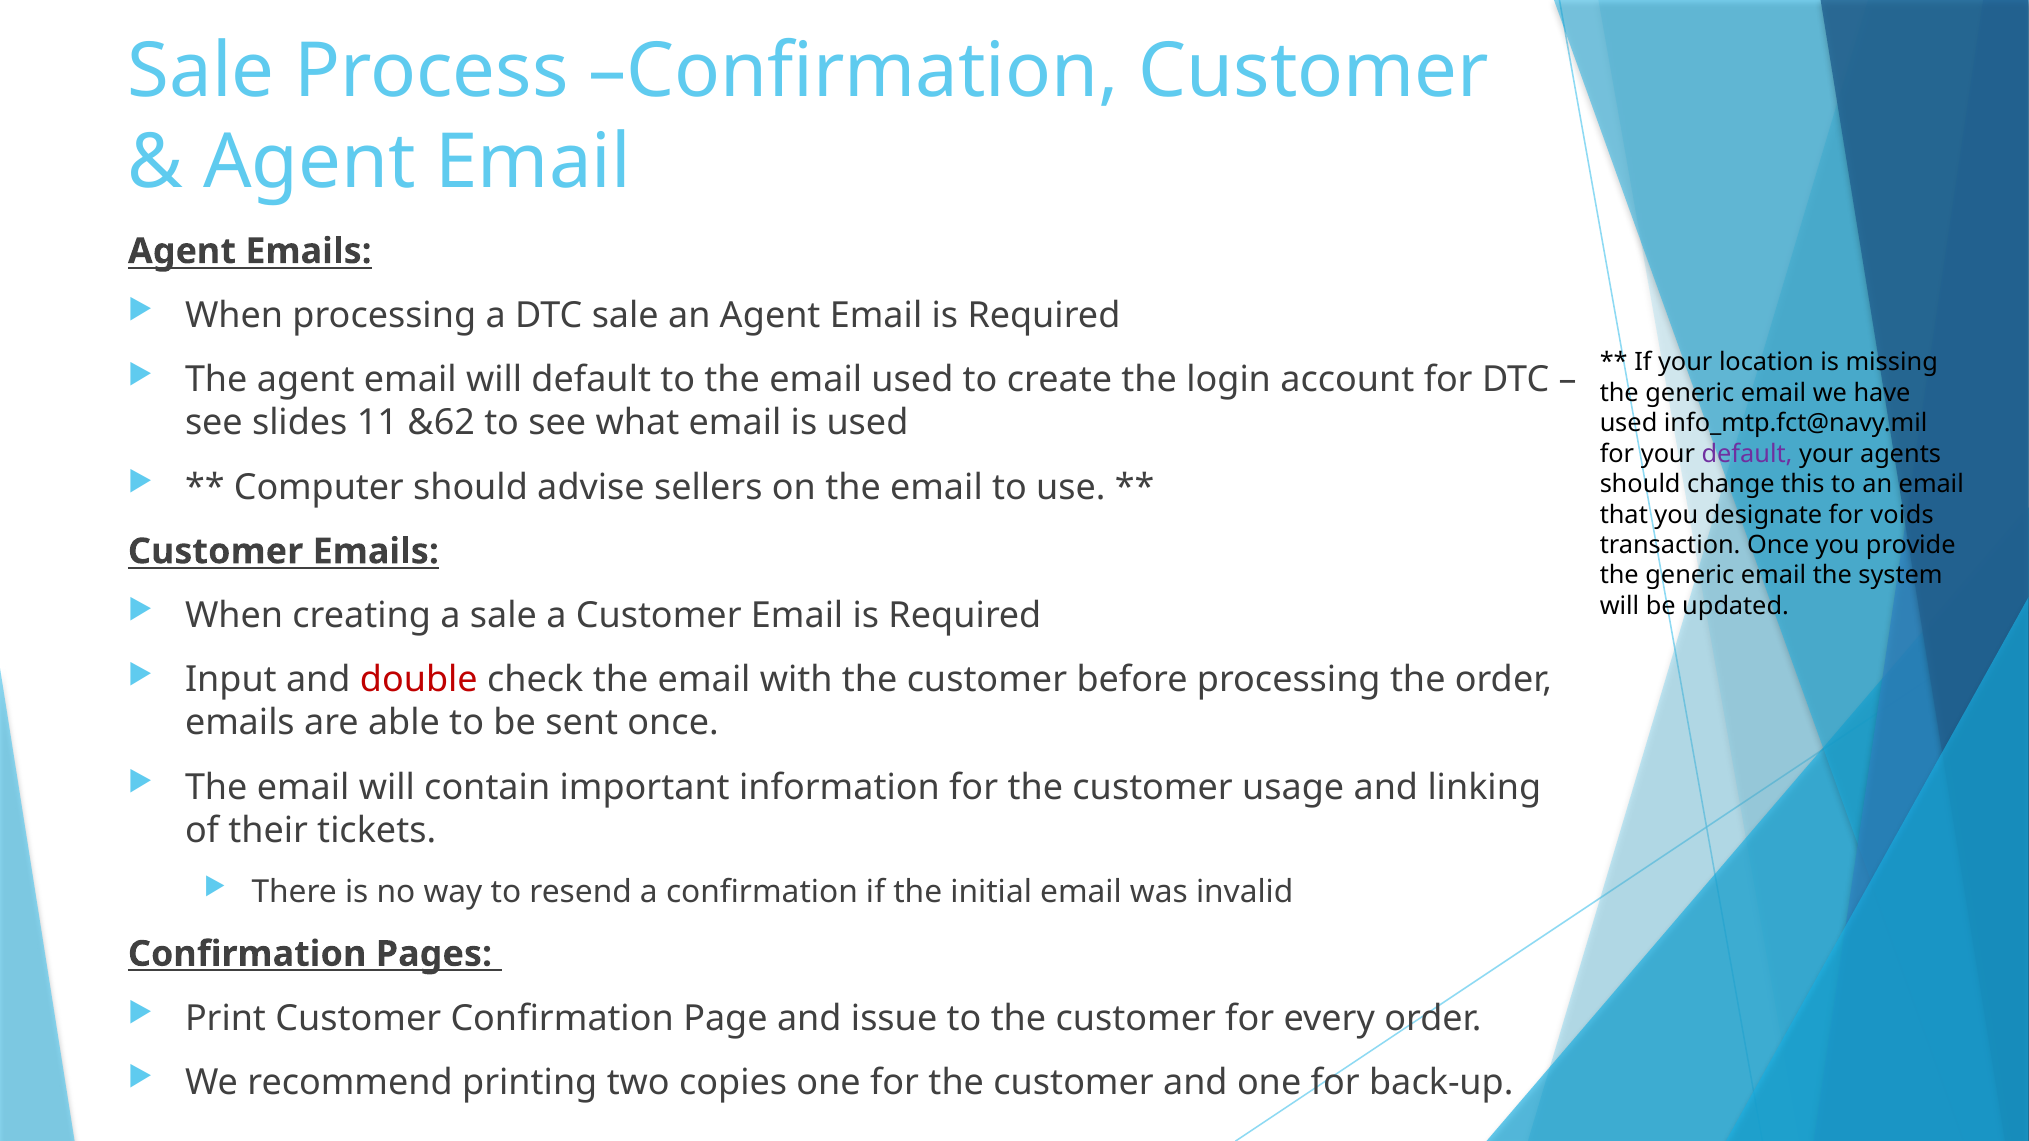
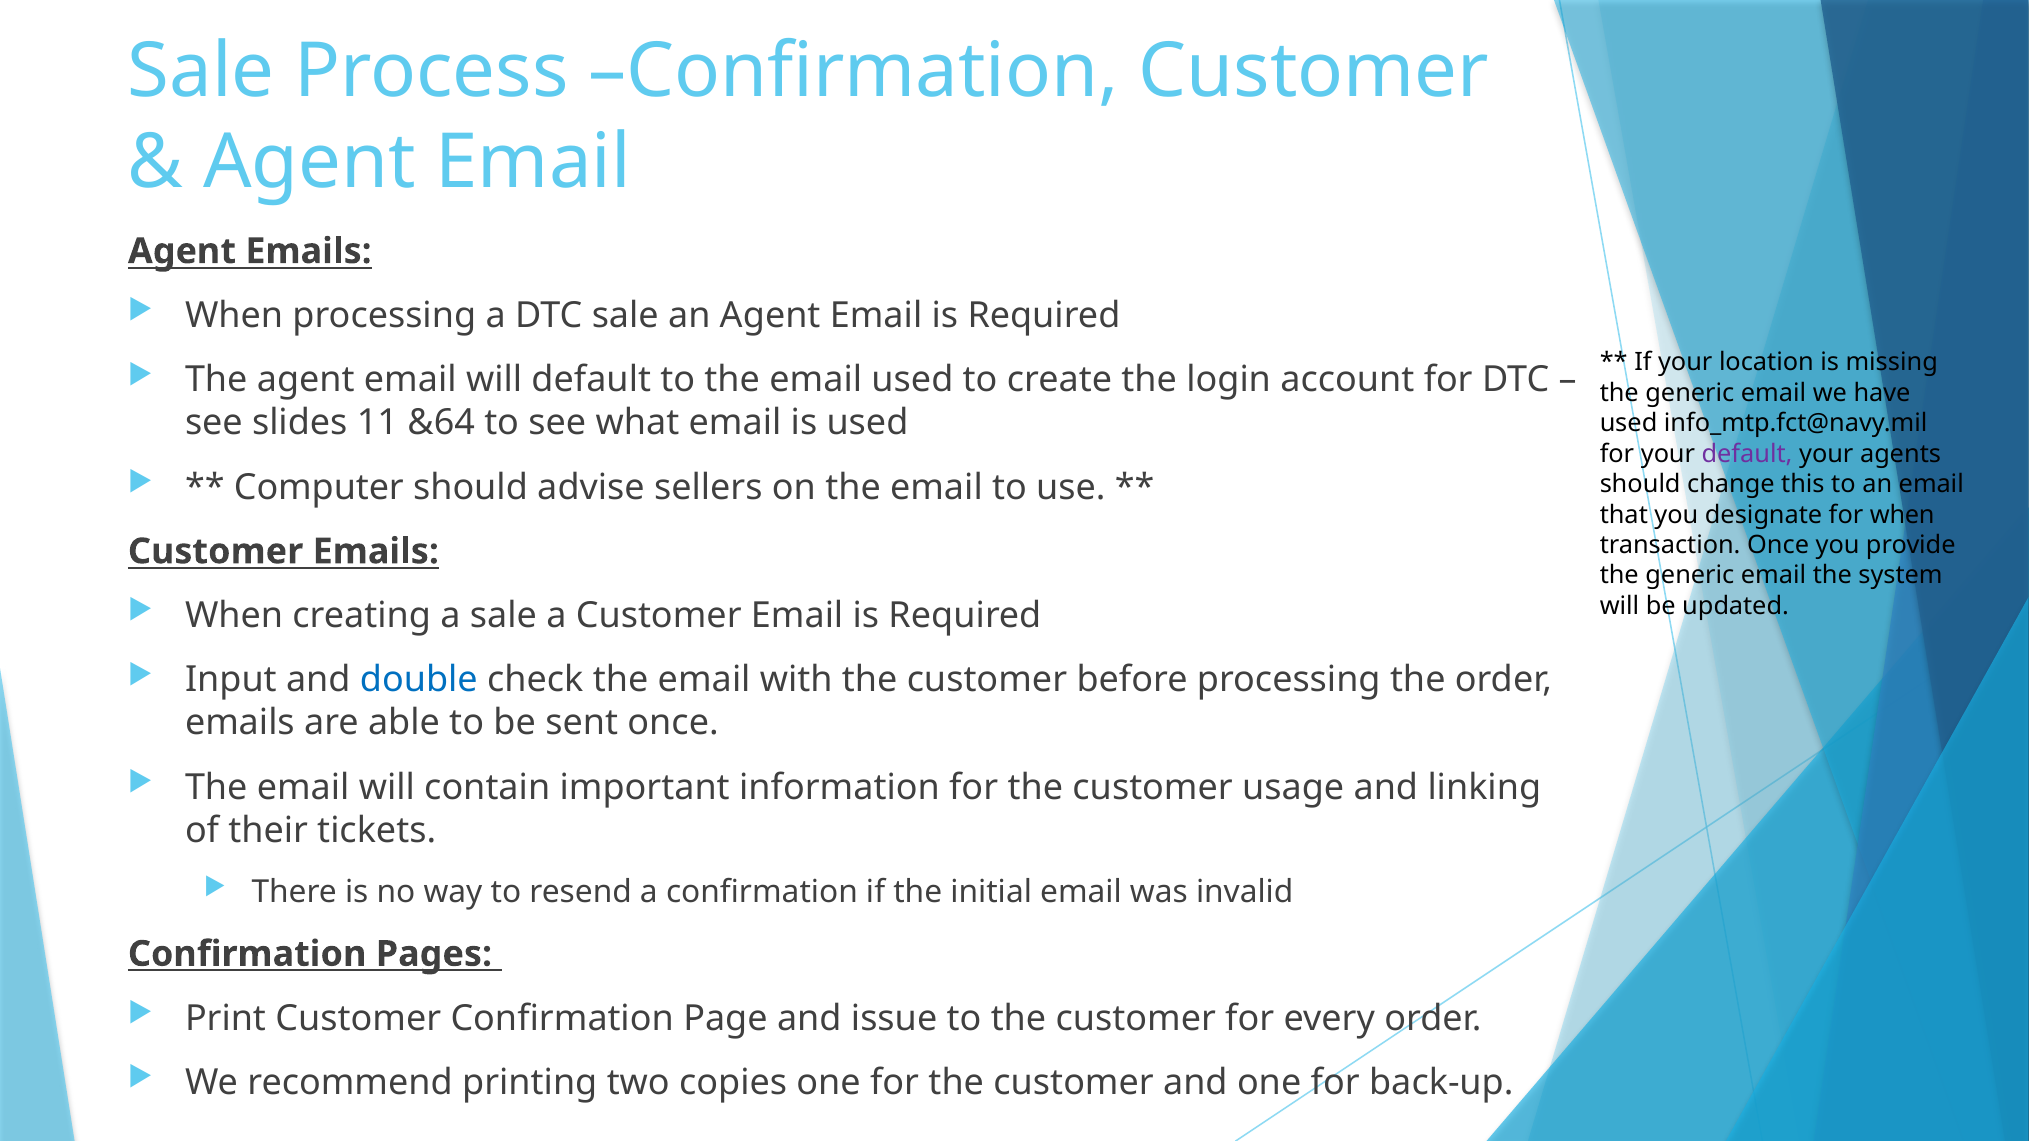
&62: &62 -> &64
for voids: voids -> when
double colour: red -> blue
